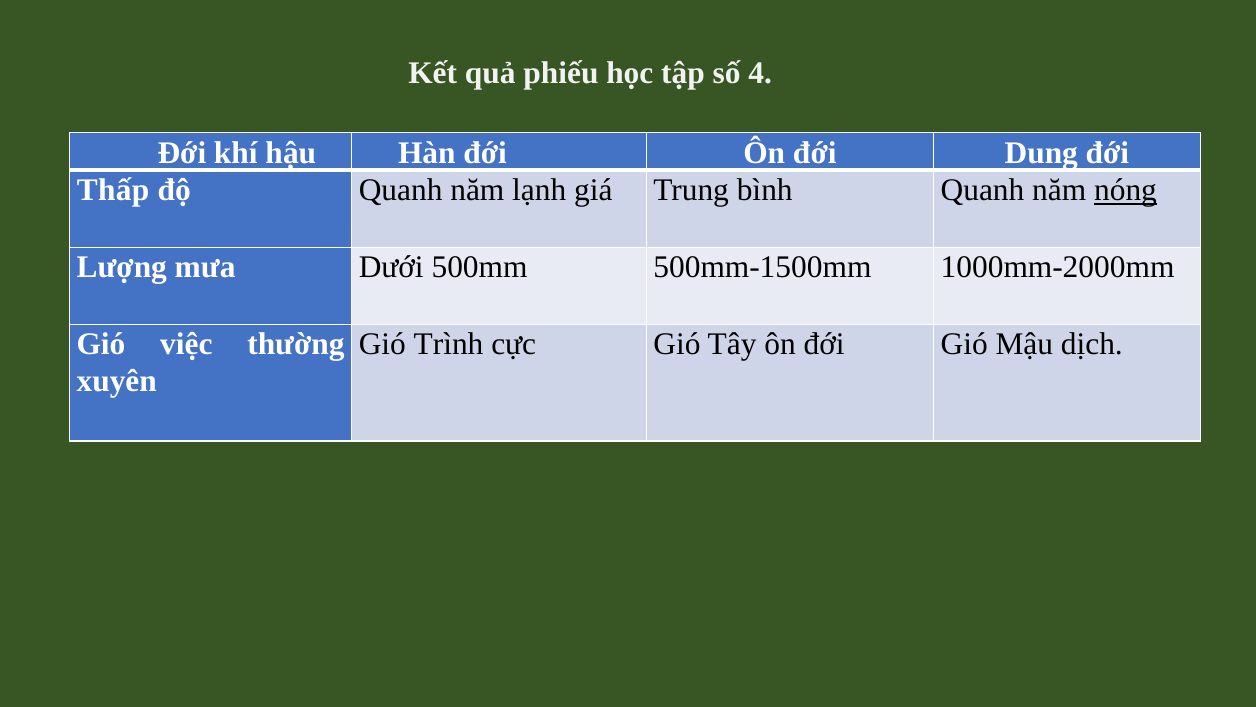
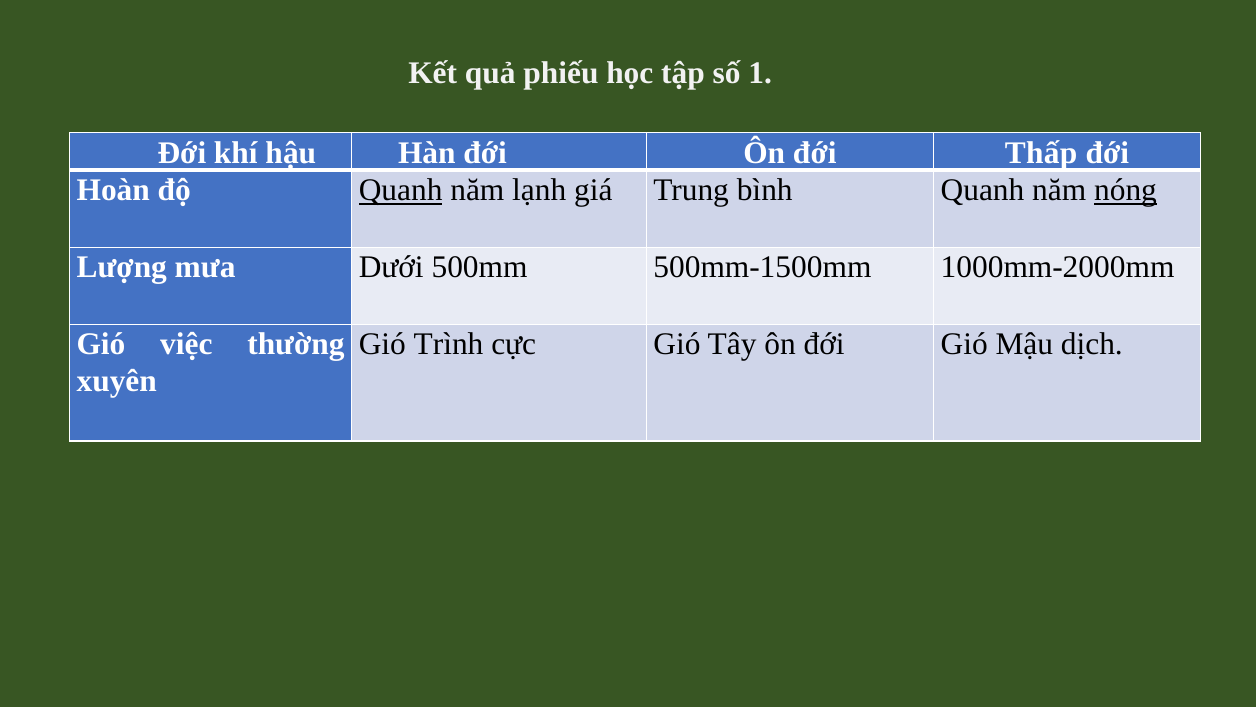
4: 4 -> 1
Dung: Dung -> Thấp
Thấp: Thấp -> Hoàn
Quanh at (401, 190) underline: none -> present
